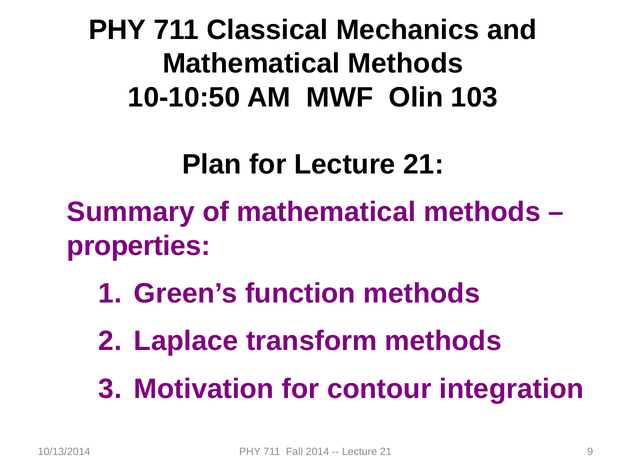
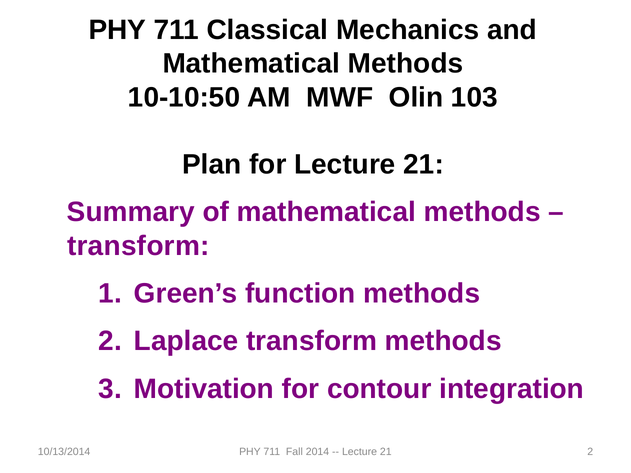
properties at (139, 246): properties -> transform
21 9: 9 -> 2
